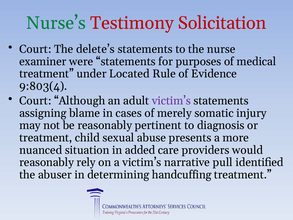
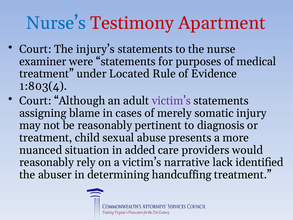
Nurse’s colour: green -> blue
Solicitation: Solicitation -> Apartment
delete’s: delete’s -> injury’s
9:803(4: 9:803(4 -> 1:803(4
pull: pull -> lack
